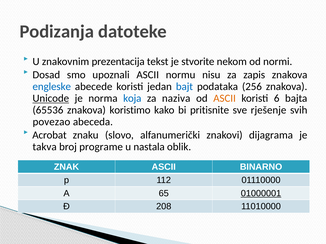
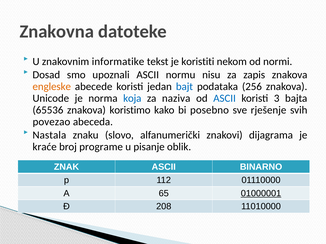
Podizanja: Podizanja -> Znakovna
prezentacija: prezentacija -> informatike
stvorite: stvorite -> koristiti
engleske colour: blue -> orange
Unicode underline: present -> none
ASCII at (225, 99) colour: orange -> blue
6: 6 -> 3
pritisnite: pritisnite -> posebno
Acrobat: Acrobat -> Nastala
takva: takva -> kraće
nastala: nastala -> pisanje
